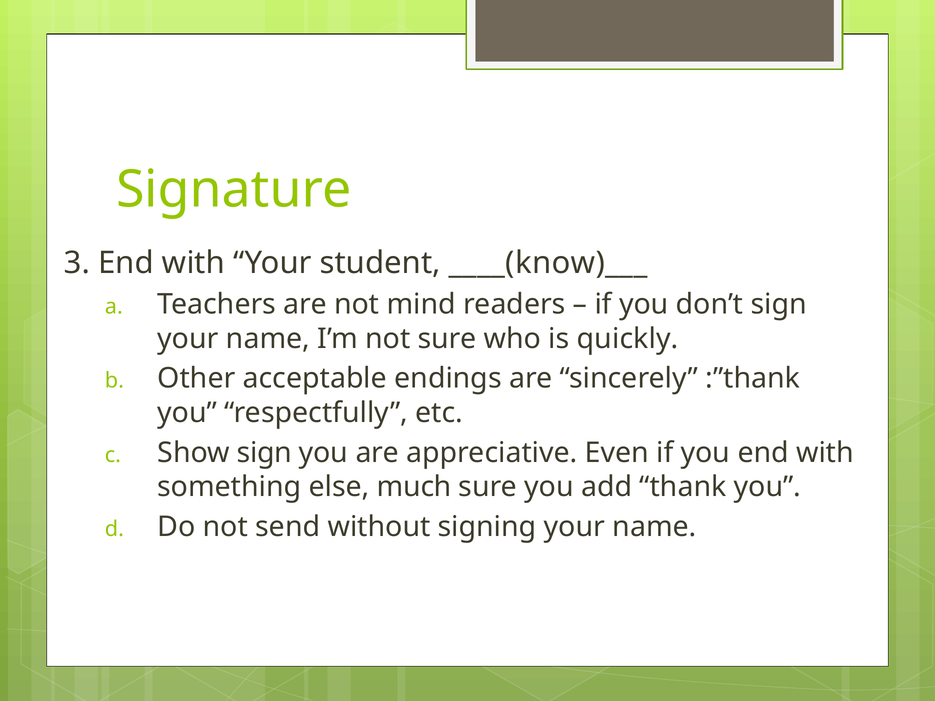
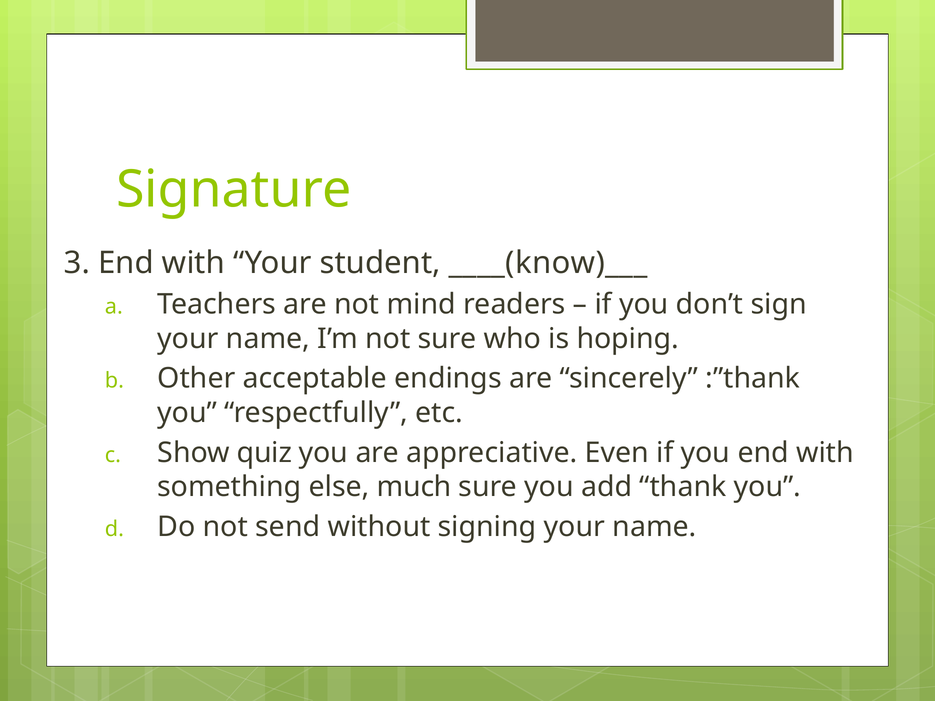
quickly: quickly -> hoping
Show sign: sign -> quiz
